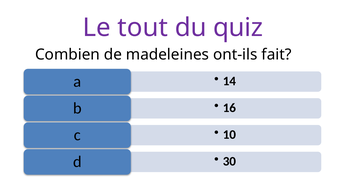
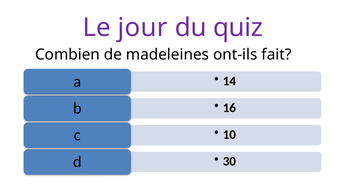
tout: tout -> jour
